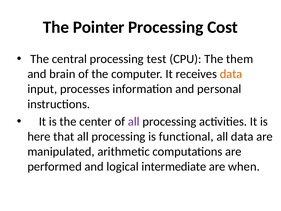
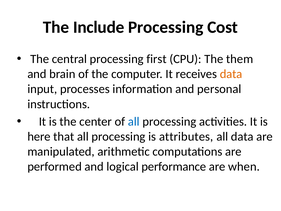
Pointer: Pointer -> Include
test: test -> first
all at (134, 121) colour: purple -> blue
functional: functional -> attributes
intermediate: intermediate -> performance
